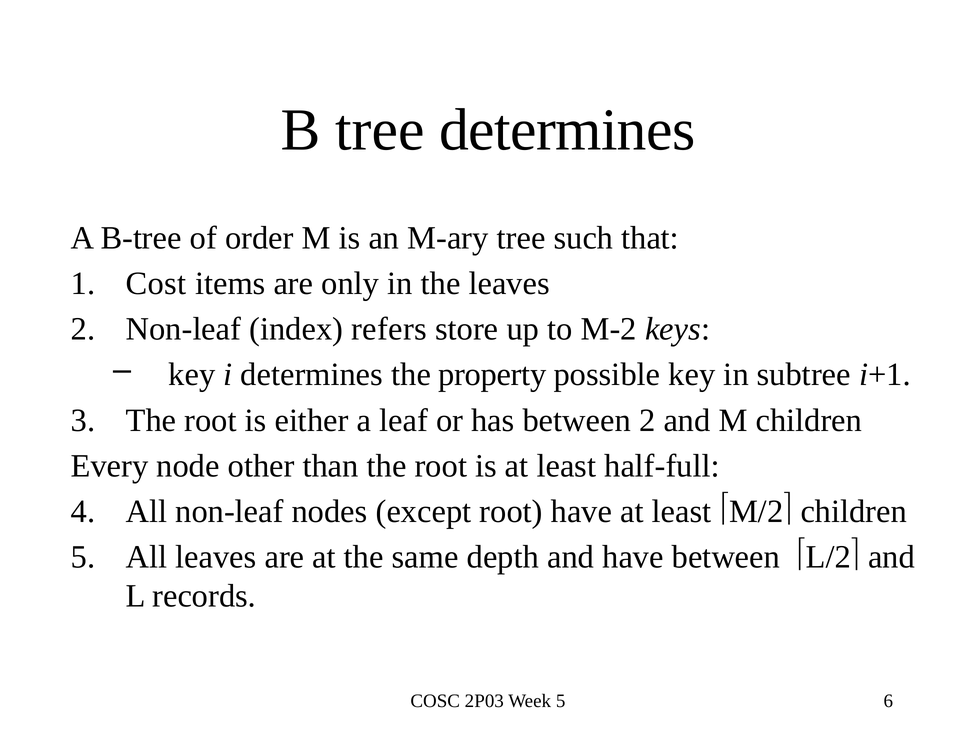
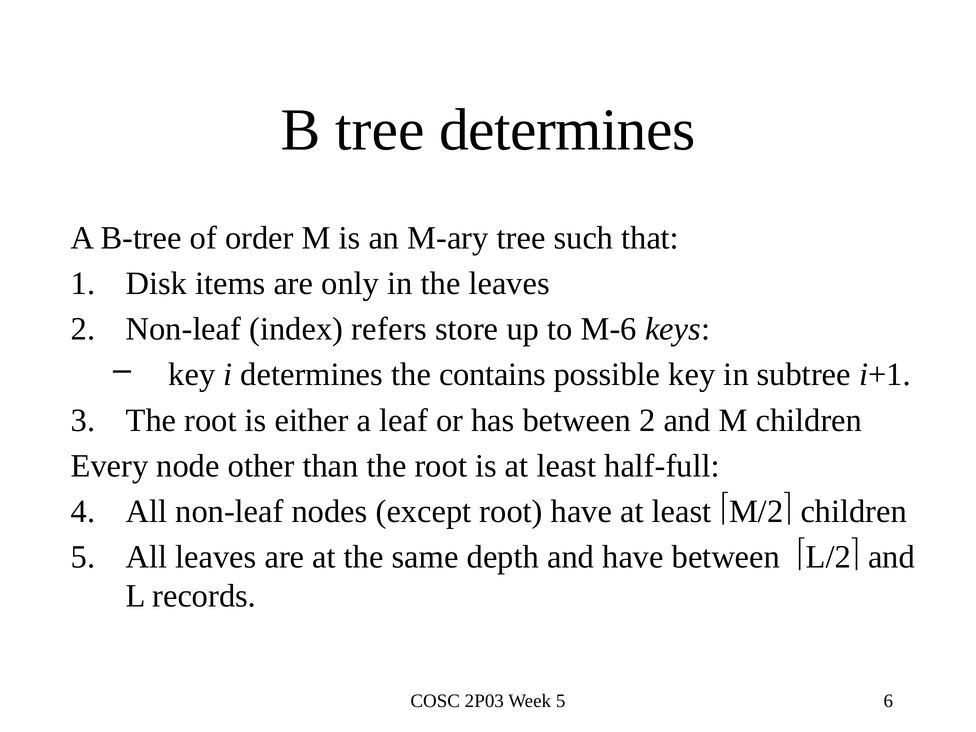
Cost: Cost -> Disk
M-2: M-2 -> M-6
property: property -> contains
